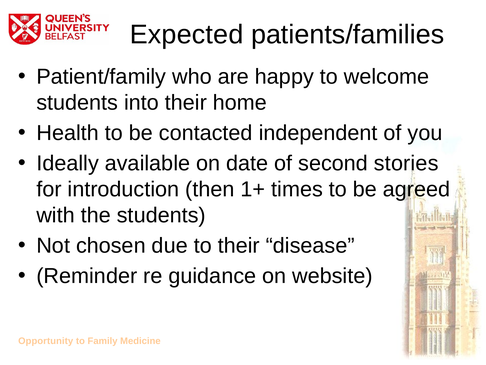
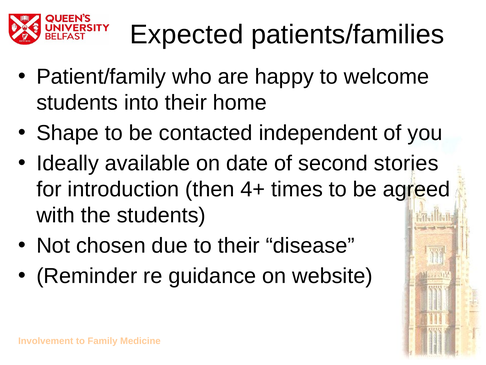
Health: Health -> Shape
1+: 1+ -> 4+
Opportunity: Opportunity -> Involvement
